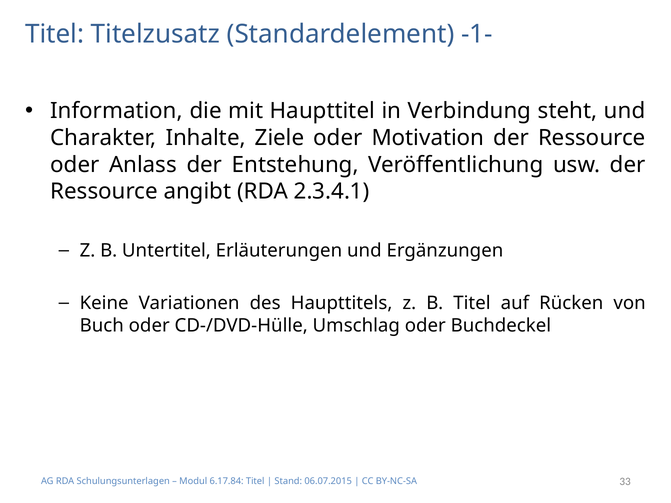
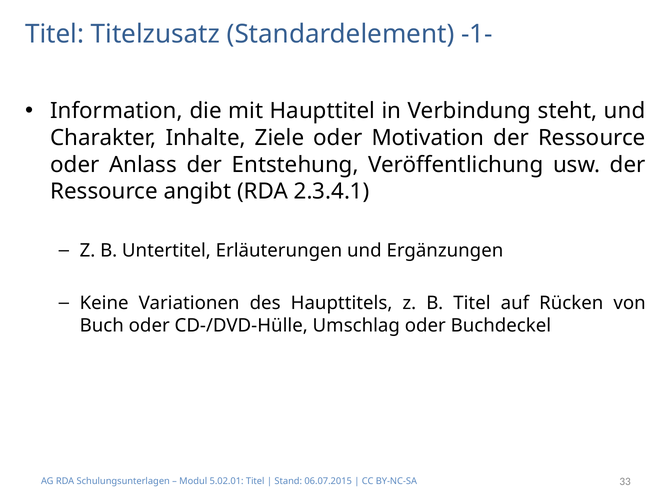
6.17.84: 6.17.84 -> 5.02.01
